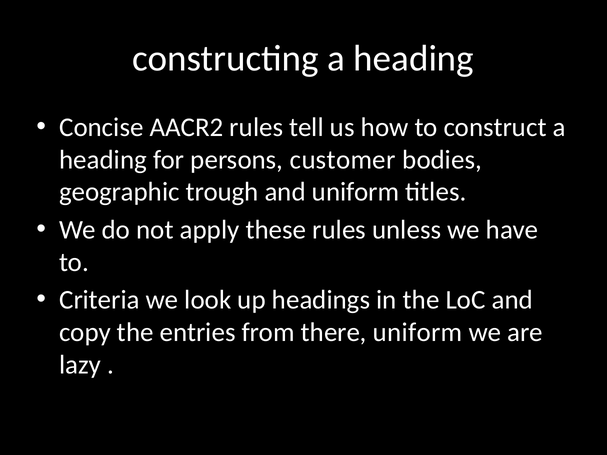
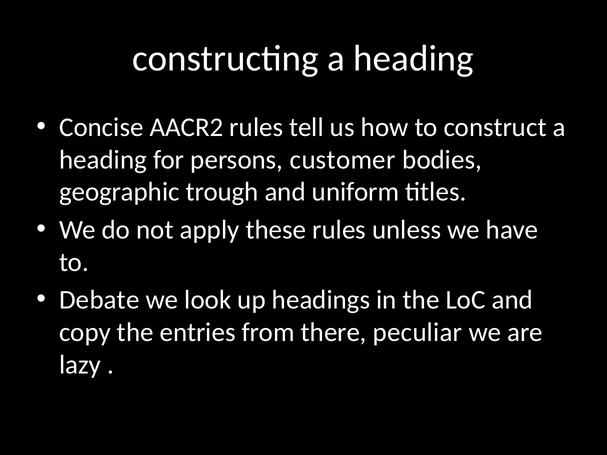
Criteria: Criteria -> Debate
there uniform: uniform -> peculiar
